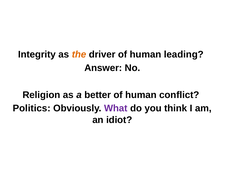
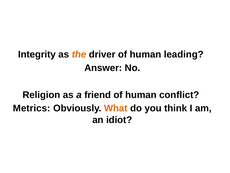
better: better -> friend
Politics: Politics -> Metrics
What colour: purple -> orange
